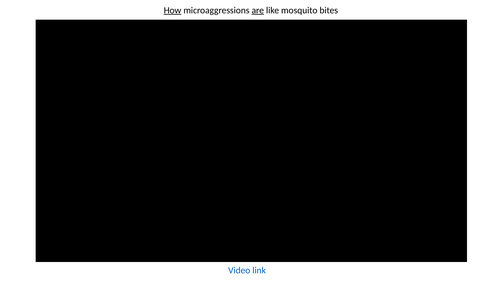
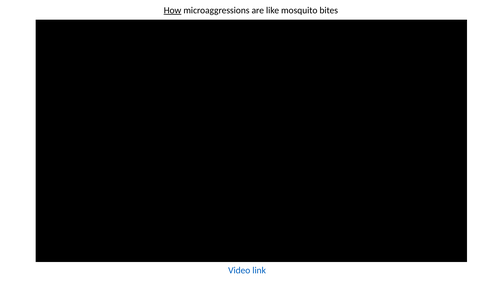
are underline: present -> none
